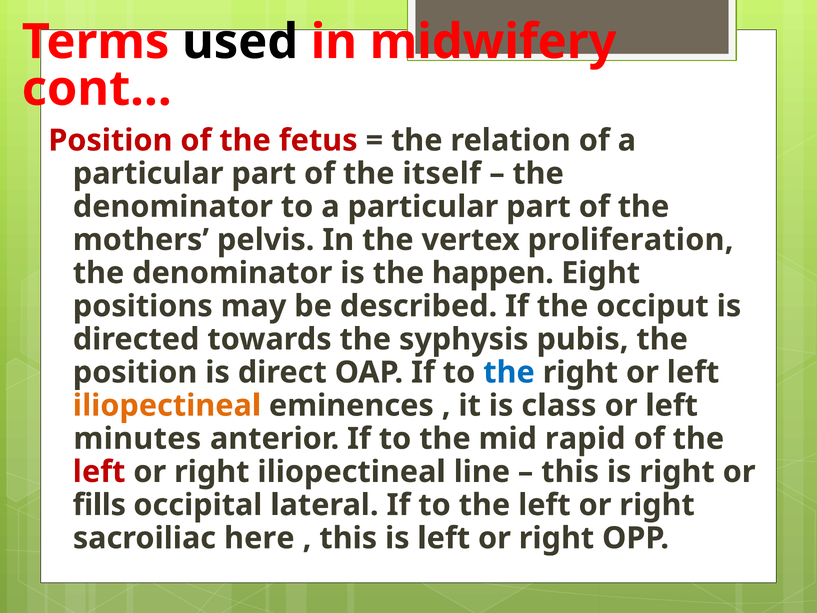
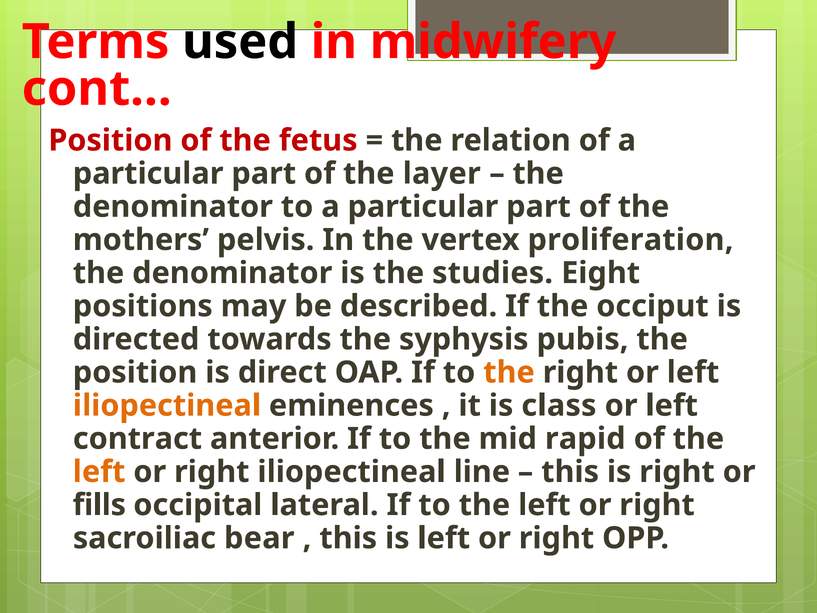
itself: itself -> layer
happen: happen -> studies
the at (509, 372) colour: blue -> orange
minutes: minutes -> contract
left at (99, 472) colour: red -> orange
here: here -> bear
